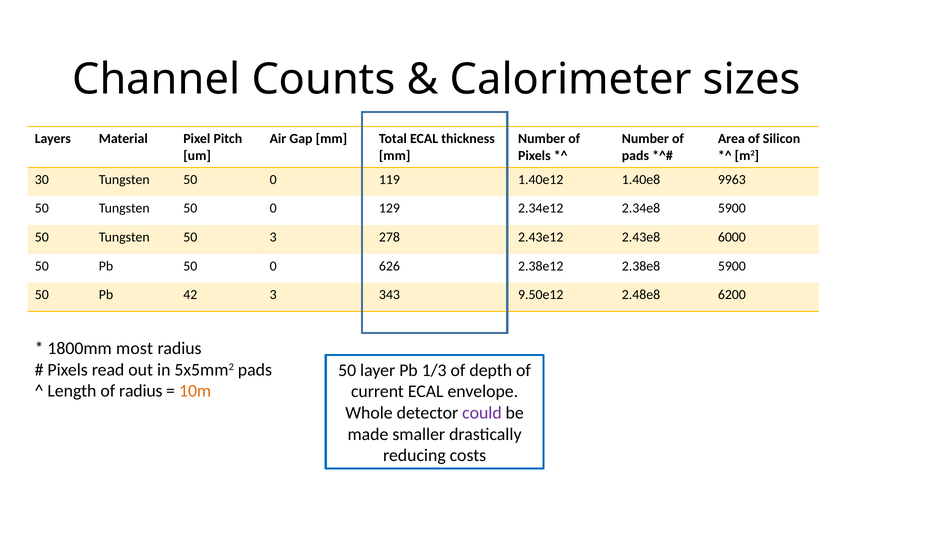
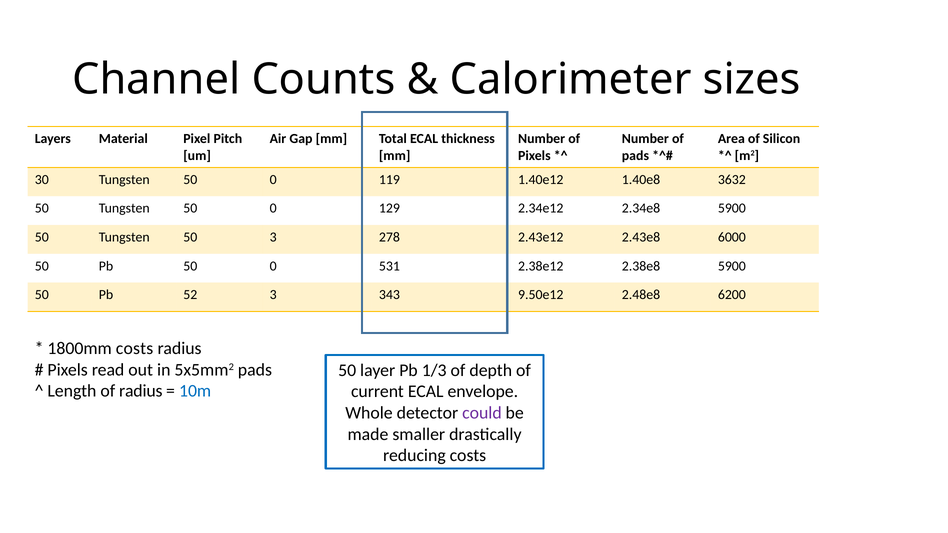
9963: 9963 -> 3632
626: 626 -> 531
42: 42 -> 52
1800mm most: most -> costs
10m colour: orange -> blue
